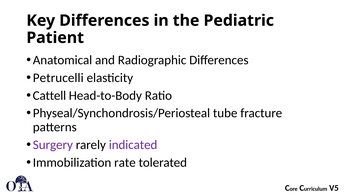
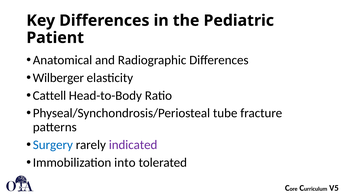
Petrucelli: Petrucelli -> Wilberger
Surgery colour: purple -> blue
rate: rate -> into
